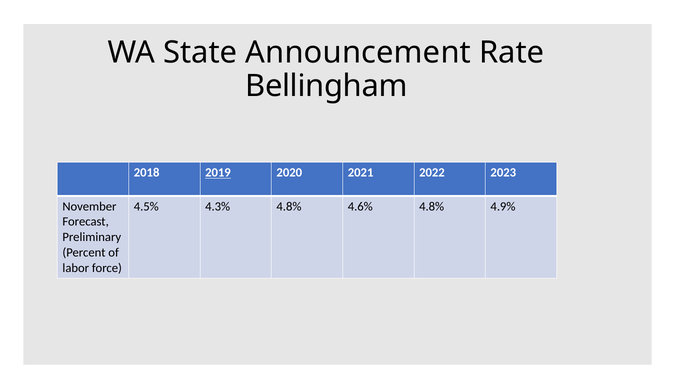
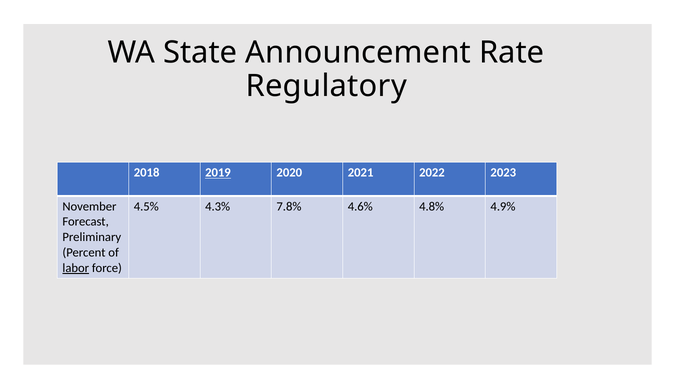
Bellingham: Bellingham -> Regulatory
4.3% 4.8%: 4.8% -> 7.8%
labor underline: none -> present
